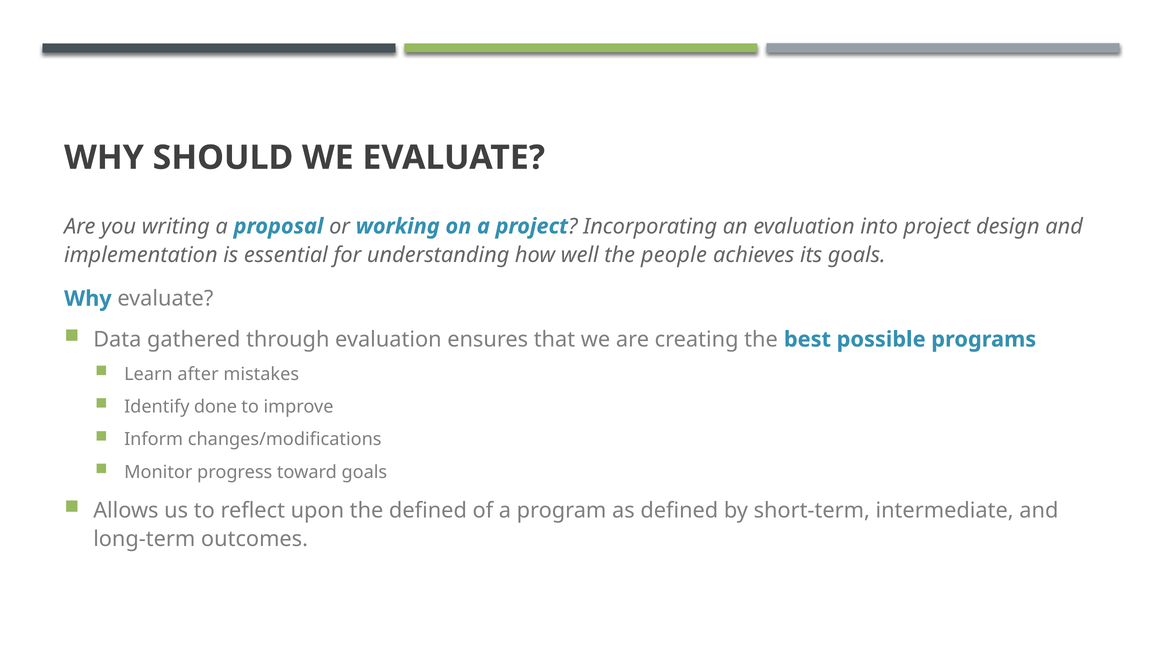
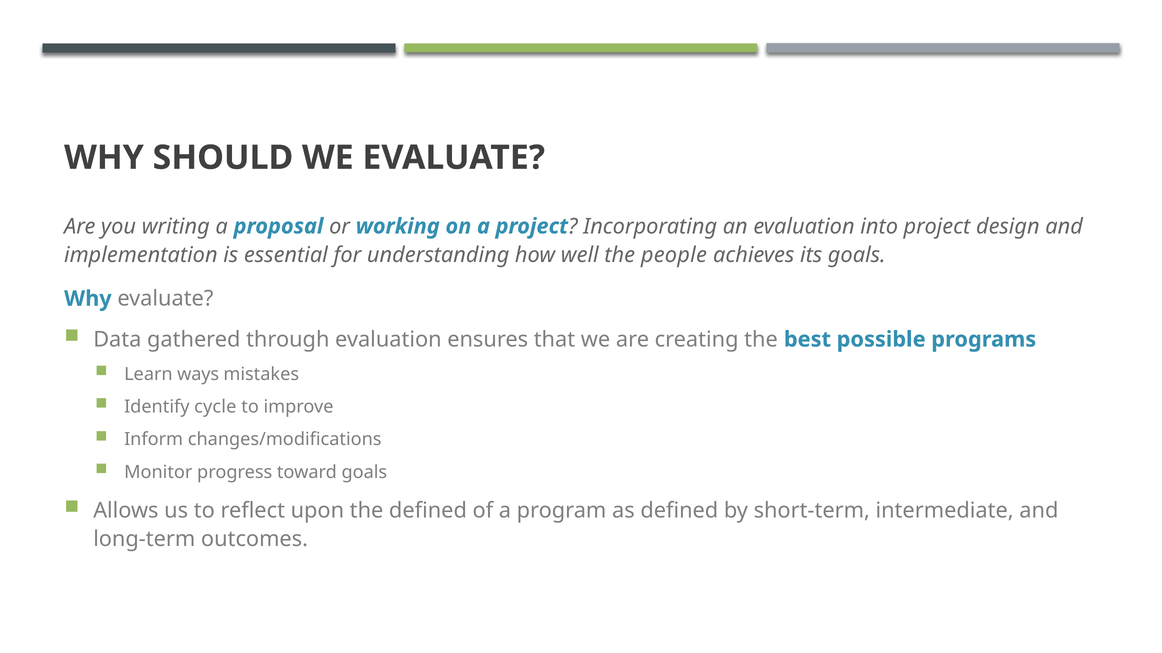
after: after -> ways
done: done -> cycle
